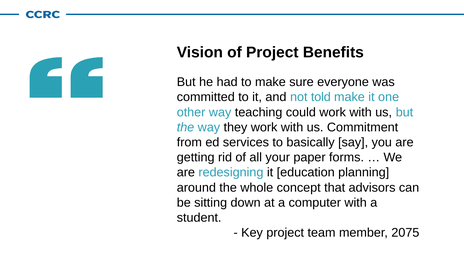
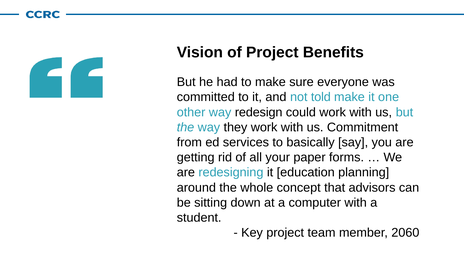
teaching: teaching -> redesign
2075: 2075 -> 2060
